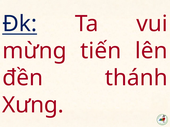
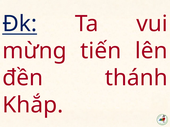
Xưng: Xưng -> Khắp
